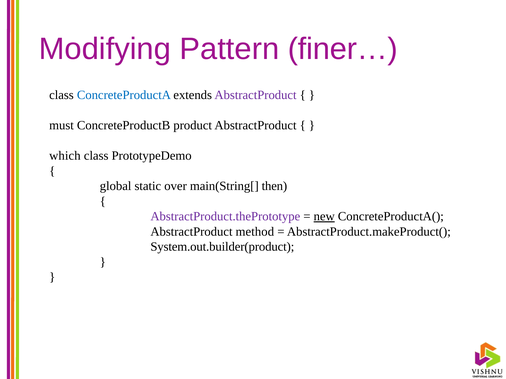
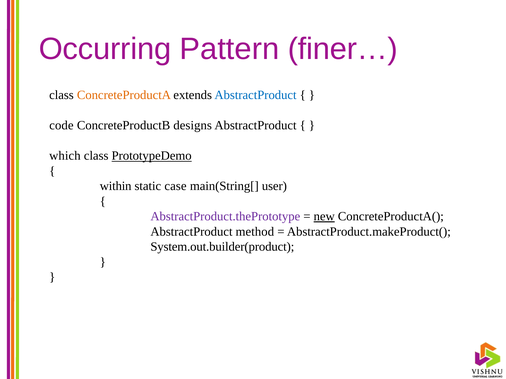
Modifying: Modifying -> Occurring
ConcreteProductA colour: blue -> orange
AbstractProduct at (256, 95) colour: purple -> blue
must: must -> code
product: product -> designs
PrototypeDemo underline: none -> present
global: global -> within
over: over -> case
then: then -> user
